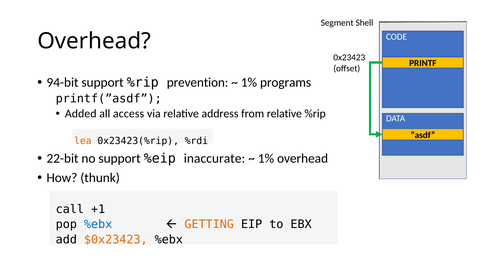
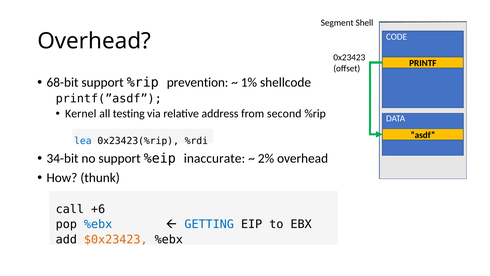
94-bit: 94-bit -> 68-bit
programs: programs -> shellcode
Added: Added -> Kernel
access: access -> testing
from relative: relative -> second
lea colour: orange -> blue
22-bit: 22-bit -> 34-bit
1% at (266, 158): 1% -> 2%
+1: +1 -> +6
GETTING colour: orange -> blue
